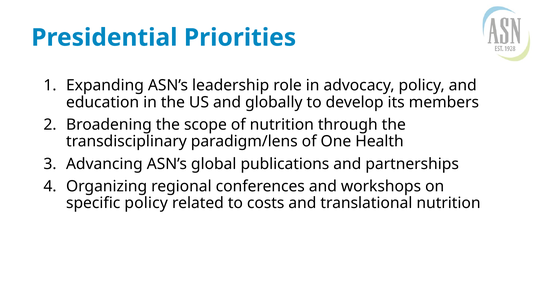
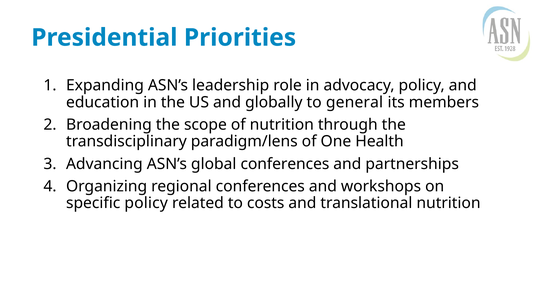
develop: develop -> general
global publications: publications -> conferences
